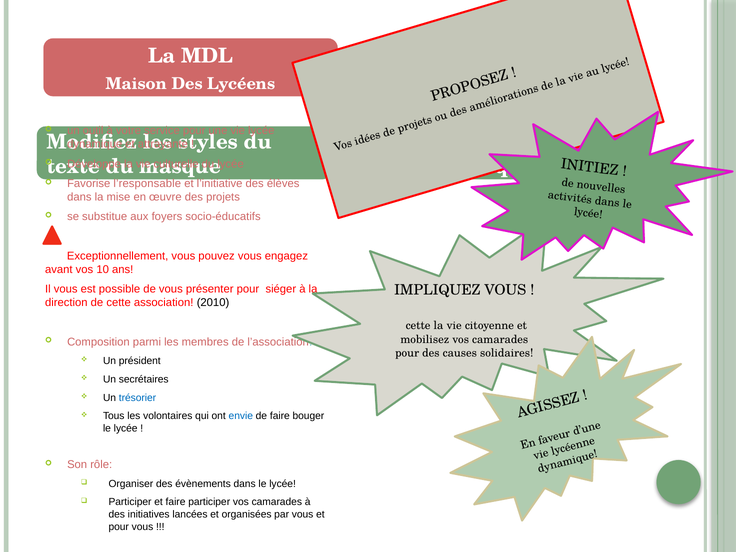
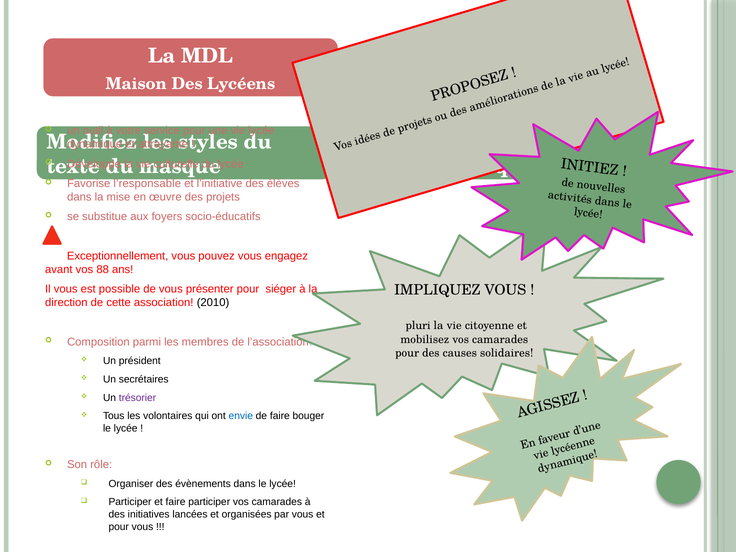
10: 10 -> 88
cette at (418, 326): cette -> pluri
trésorier colour: blue -> purple
